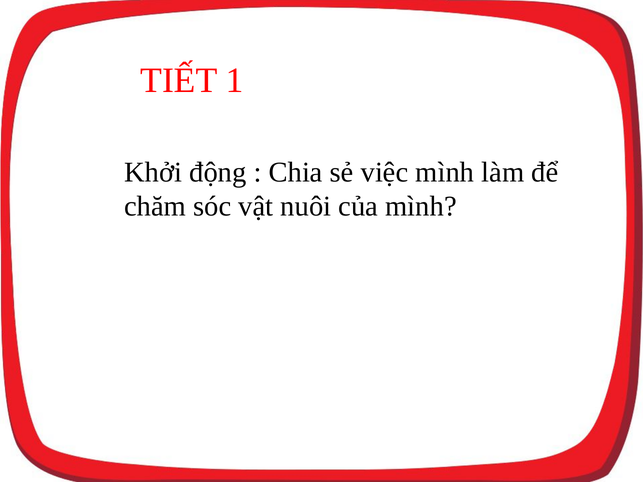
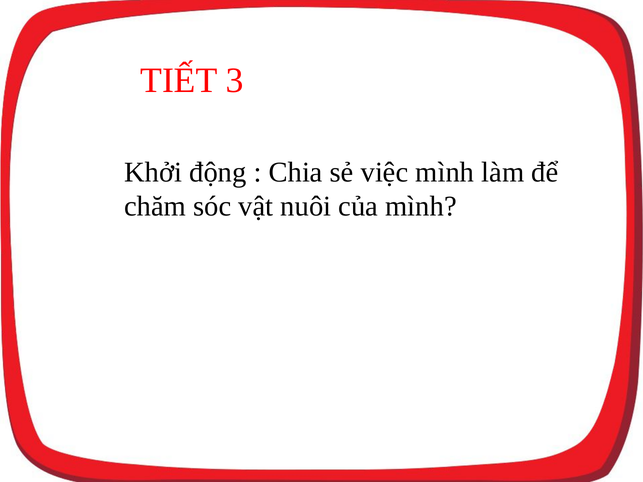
1: 1 -> 3
